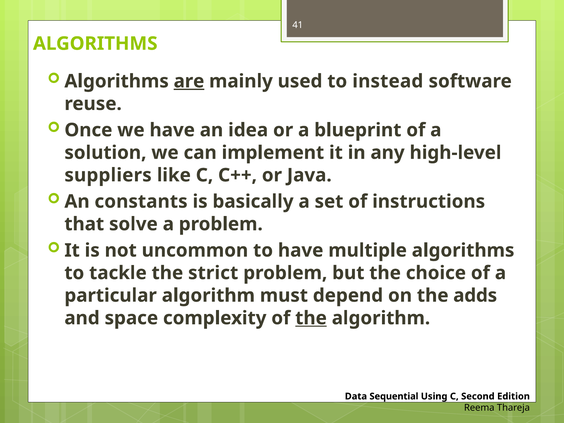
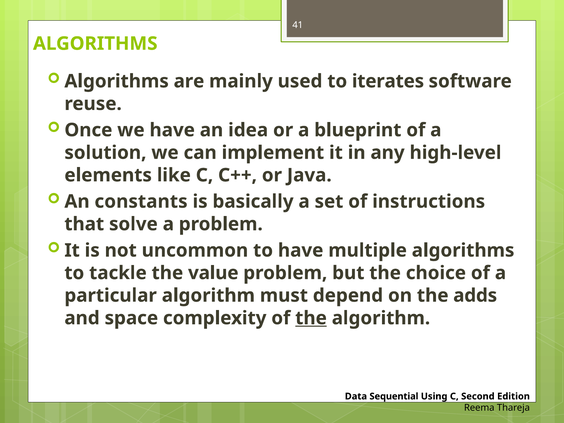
are underline: present -> none
instead: instead -> iterates
suppliers: suppliers -> elements
strict: strict -> value
